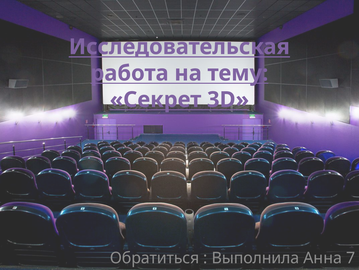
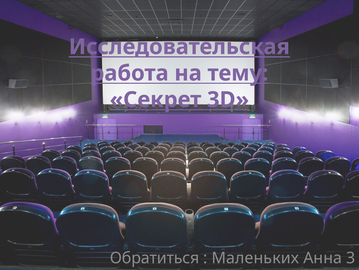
Выполнила: Выполнила -> Маленьких
7: 7 -> 3
